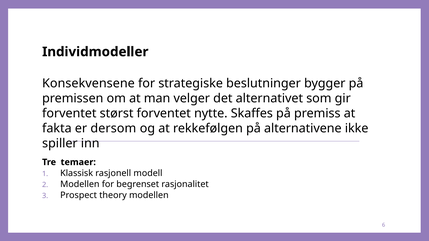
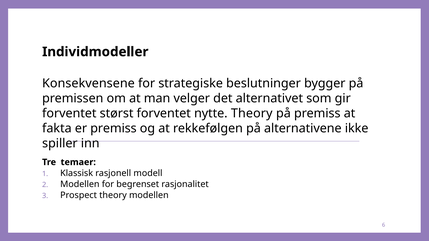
nytte Skaffes: Skaffes -> Theory
er dersom: dersom -> premiss
